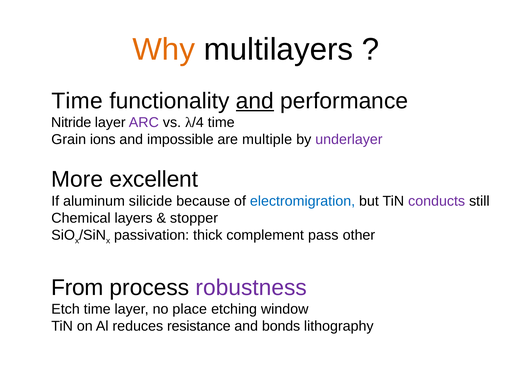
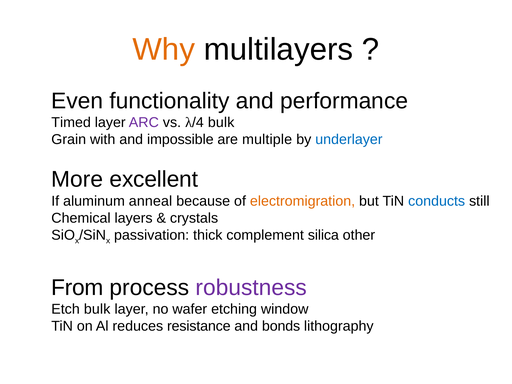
Time at (77, 101): Time -> Even
and at (255, 101) underline: present -> none
Nitride: Nitride -> Timed
λ/4 time: time -> bulk
ions: ions -> with
underlayer colour: purple -> blue
silicide: silicide -> anneal
electromigration colour: blue -> orange
conducts colour: purple -> blue
stopper: stopper -> crystals
pass: pass -> silica
Etch time: time -> bulk
place: place -> wafer
